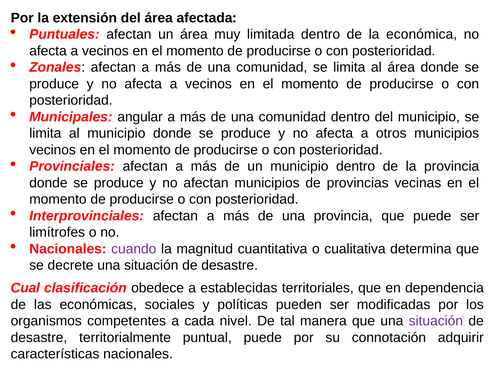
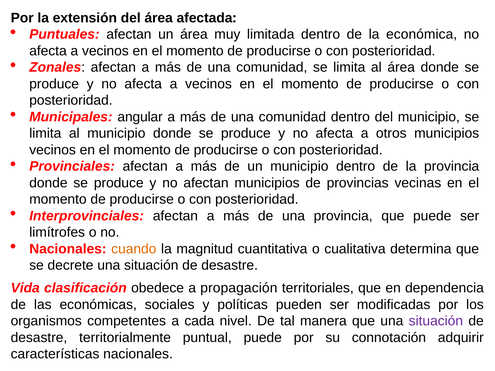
cuando colour: purple -> orange
Cual: Cual -> Vida
establecidas: establecidas -> propagación
